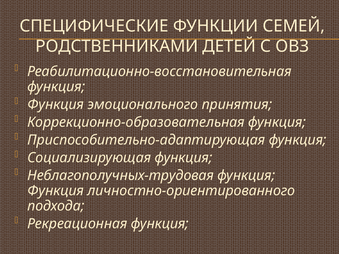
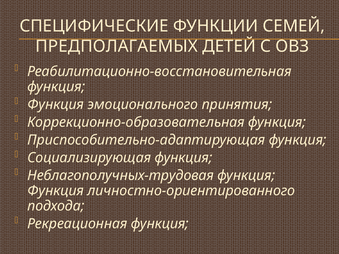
РОДСТВЕННИКАМИ: РОДСТВЕННИКАМИ -> ПРЕДПОЛАГАЕМЫХ
